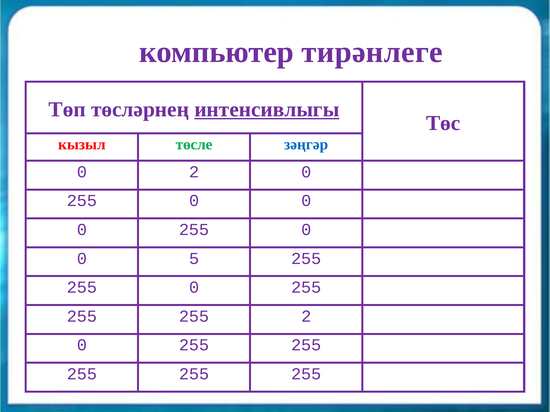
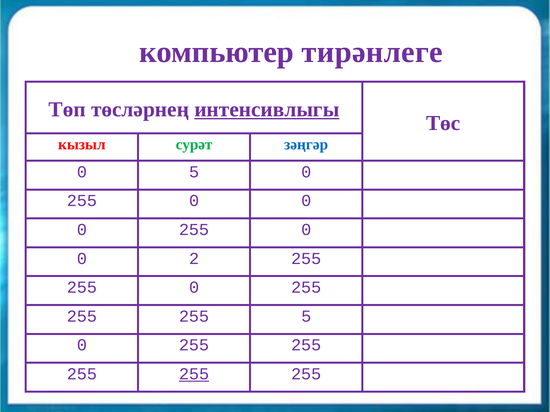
төсле: төсле -> сурәт
0 2: 2 -> 5
5: 5 -> 2
255 2: 2 -> 5
255 at (194, 374) underline: none -> present
